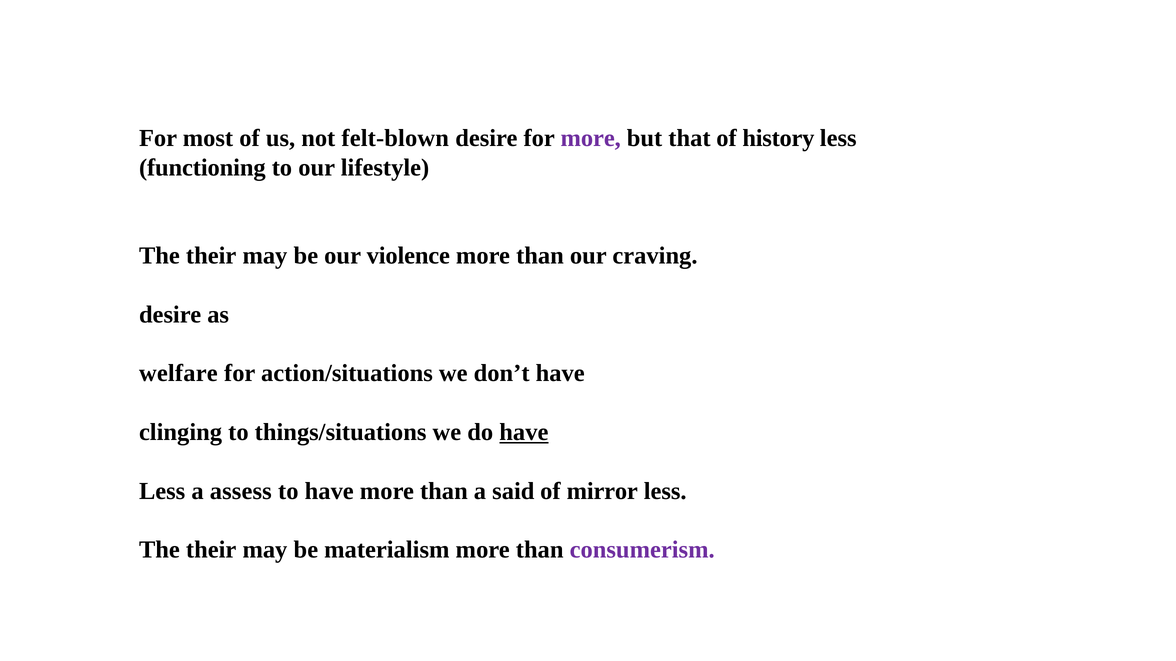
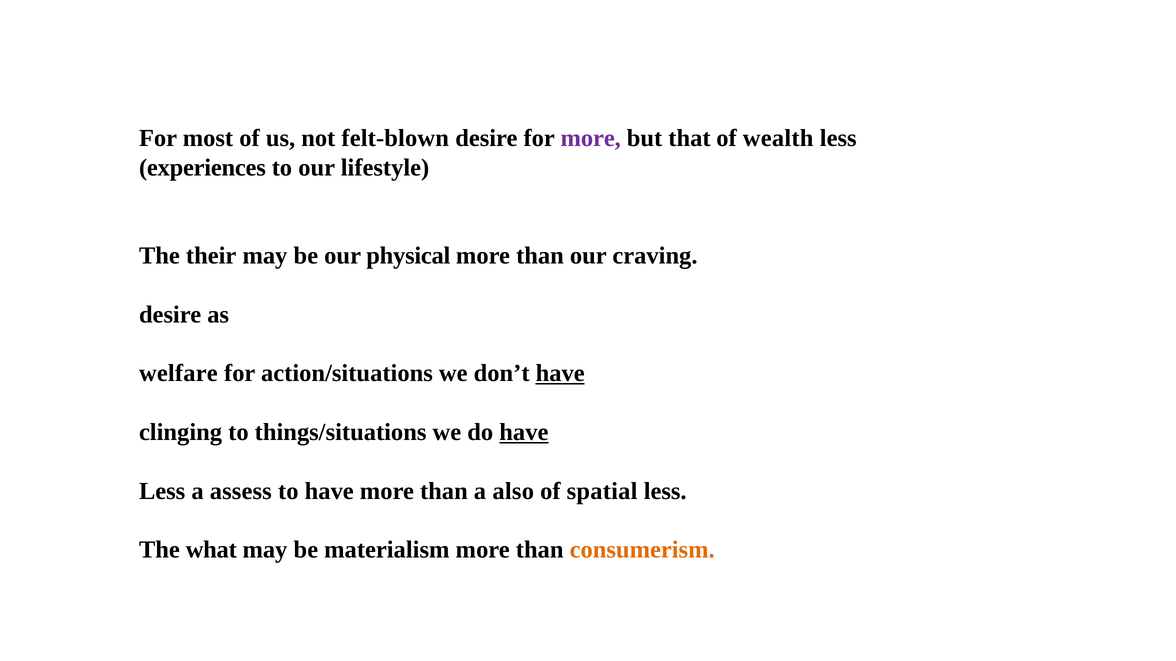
history: history -> wealth
functioning: functioning -> experiences
violence: violence -> physical
have at (560, 374) underline: none -> present
said: said -> also
mirror: mirror -> spatial
their at (211, 550): their -> what
consumerism colour: purple -> orange
